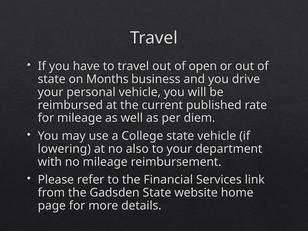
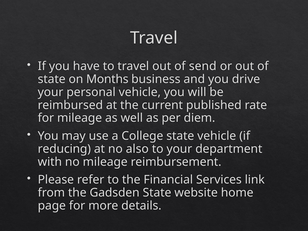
open: open -> send
lowering: lowering -> reducing
